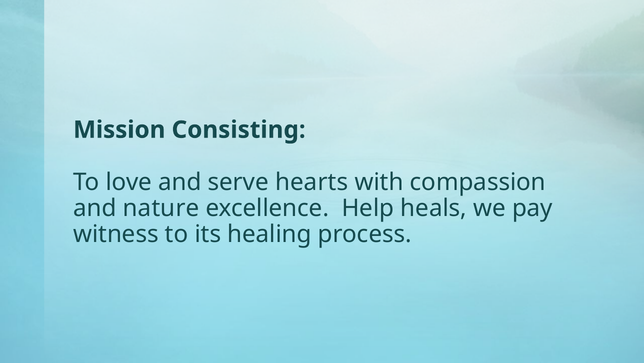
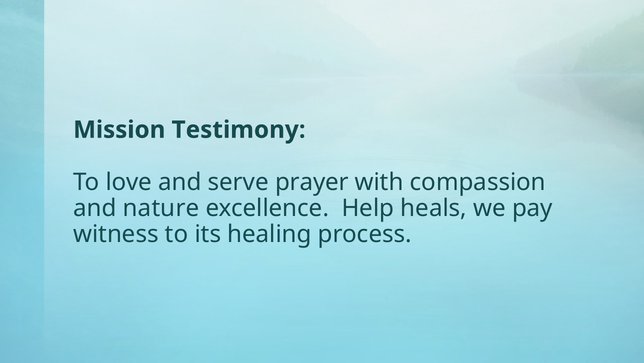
Consisting: Consisting -> Testimony
hearts: hearts -> prayer
